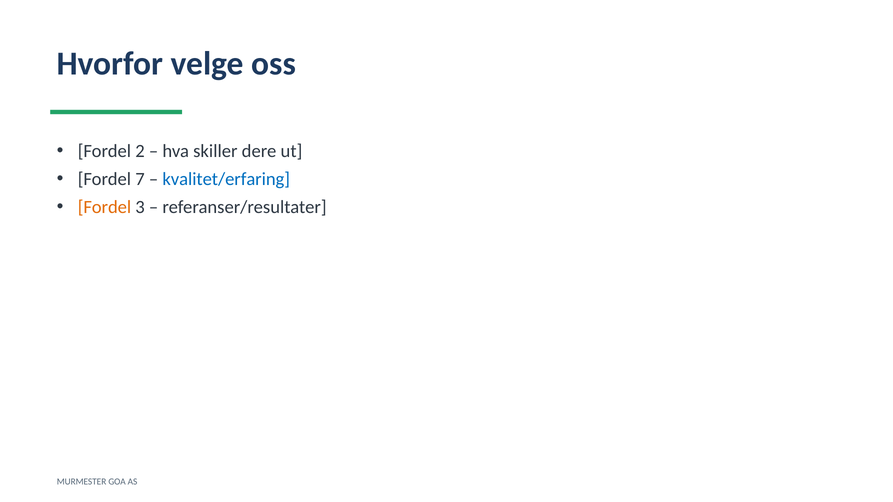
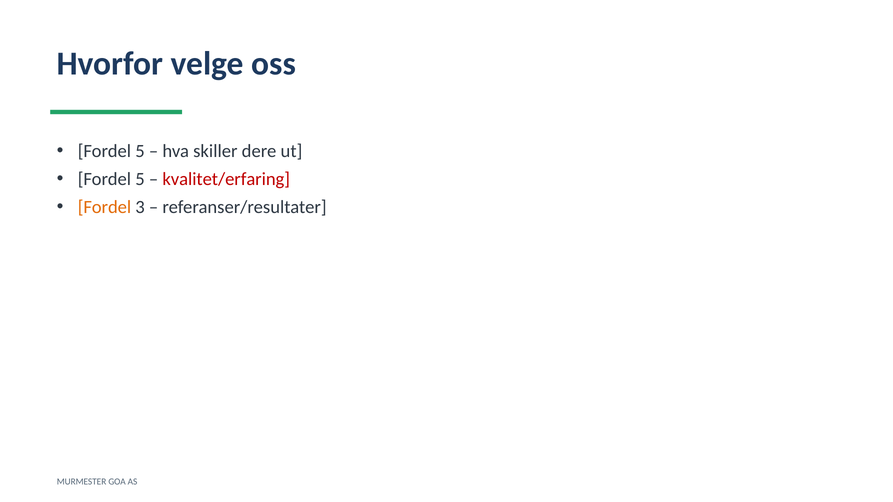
2 at (140, 151): 2 -> 5
7 at (140, 179): 7 -> 5
kvalitet/erfaring colour: blue -> red
